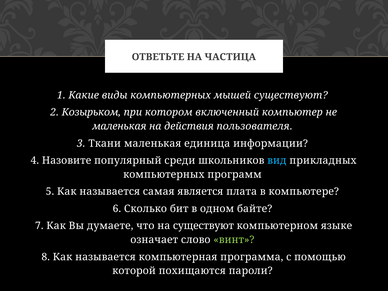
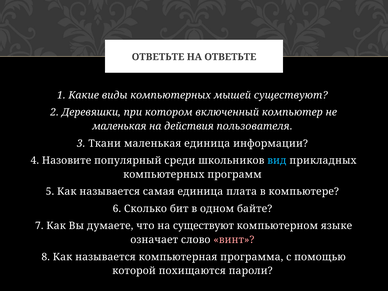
НА ЧАСТИЦА: ЧАСТИЦА -> ОТВЕТЬТЕ
Козырьком: Козырьком -> Деревяшки
самая является: является -> единица
винт colour: light green -> pink
